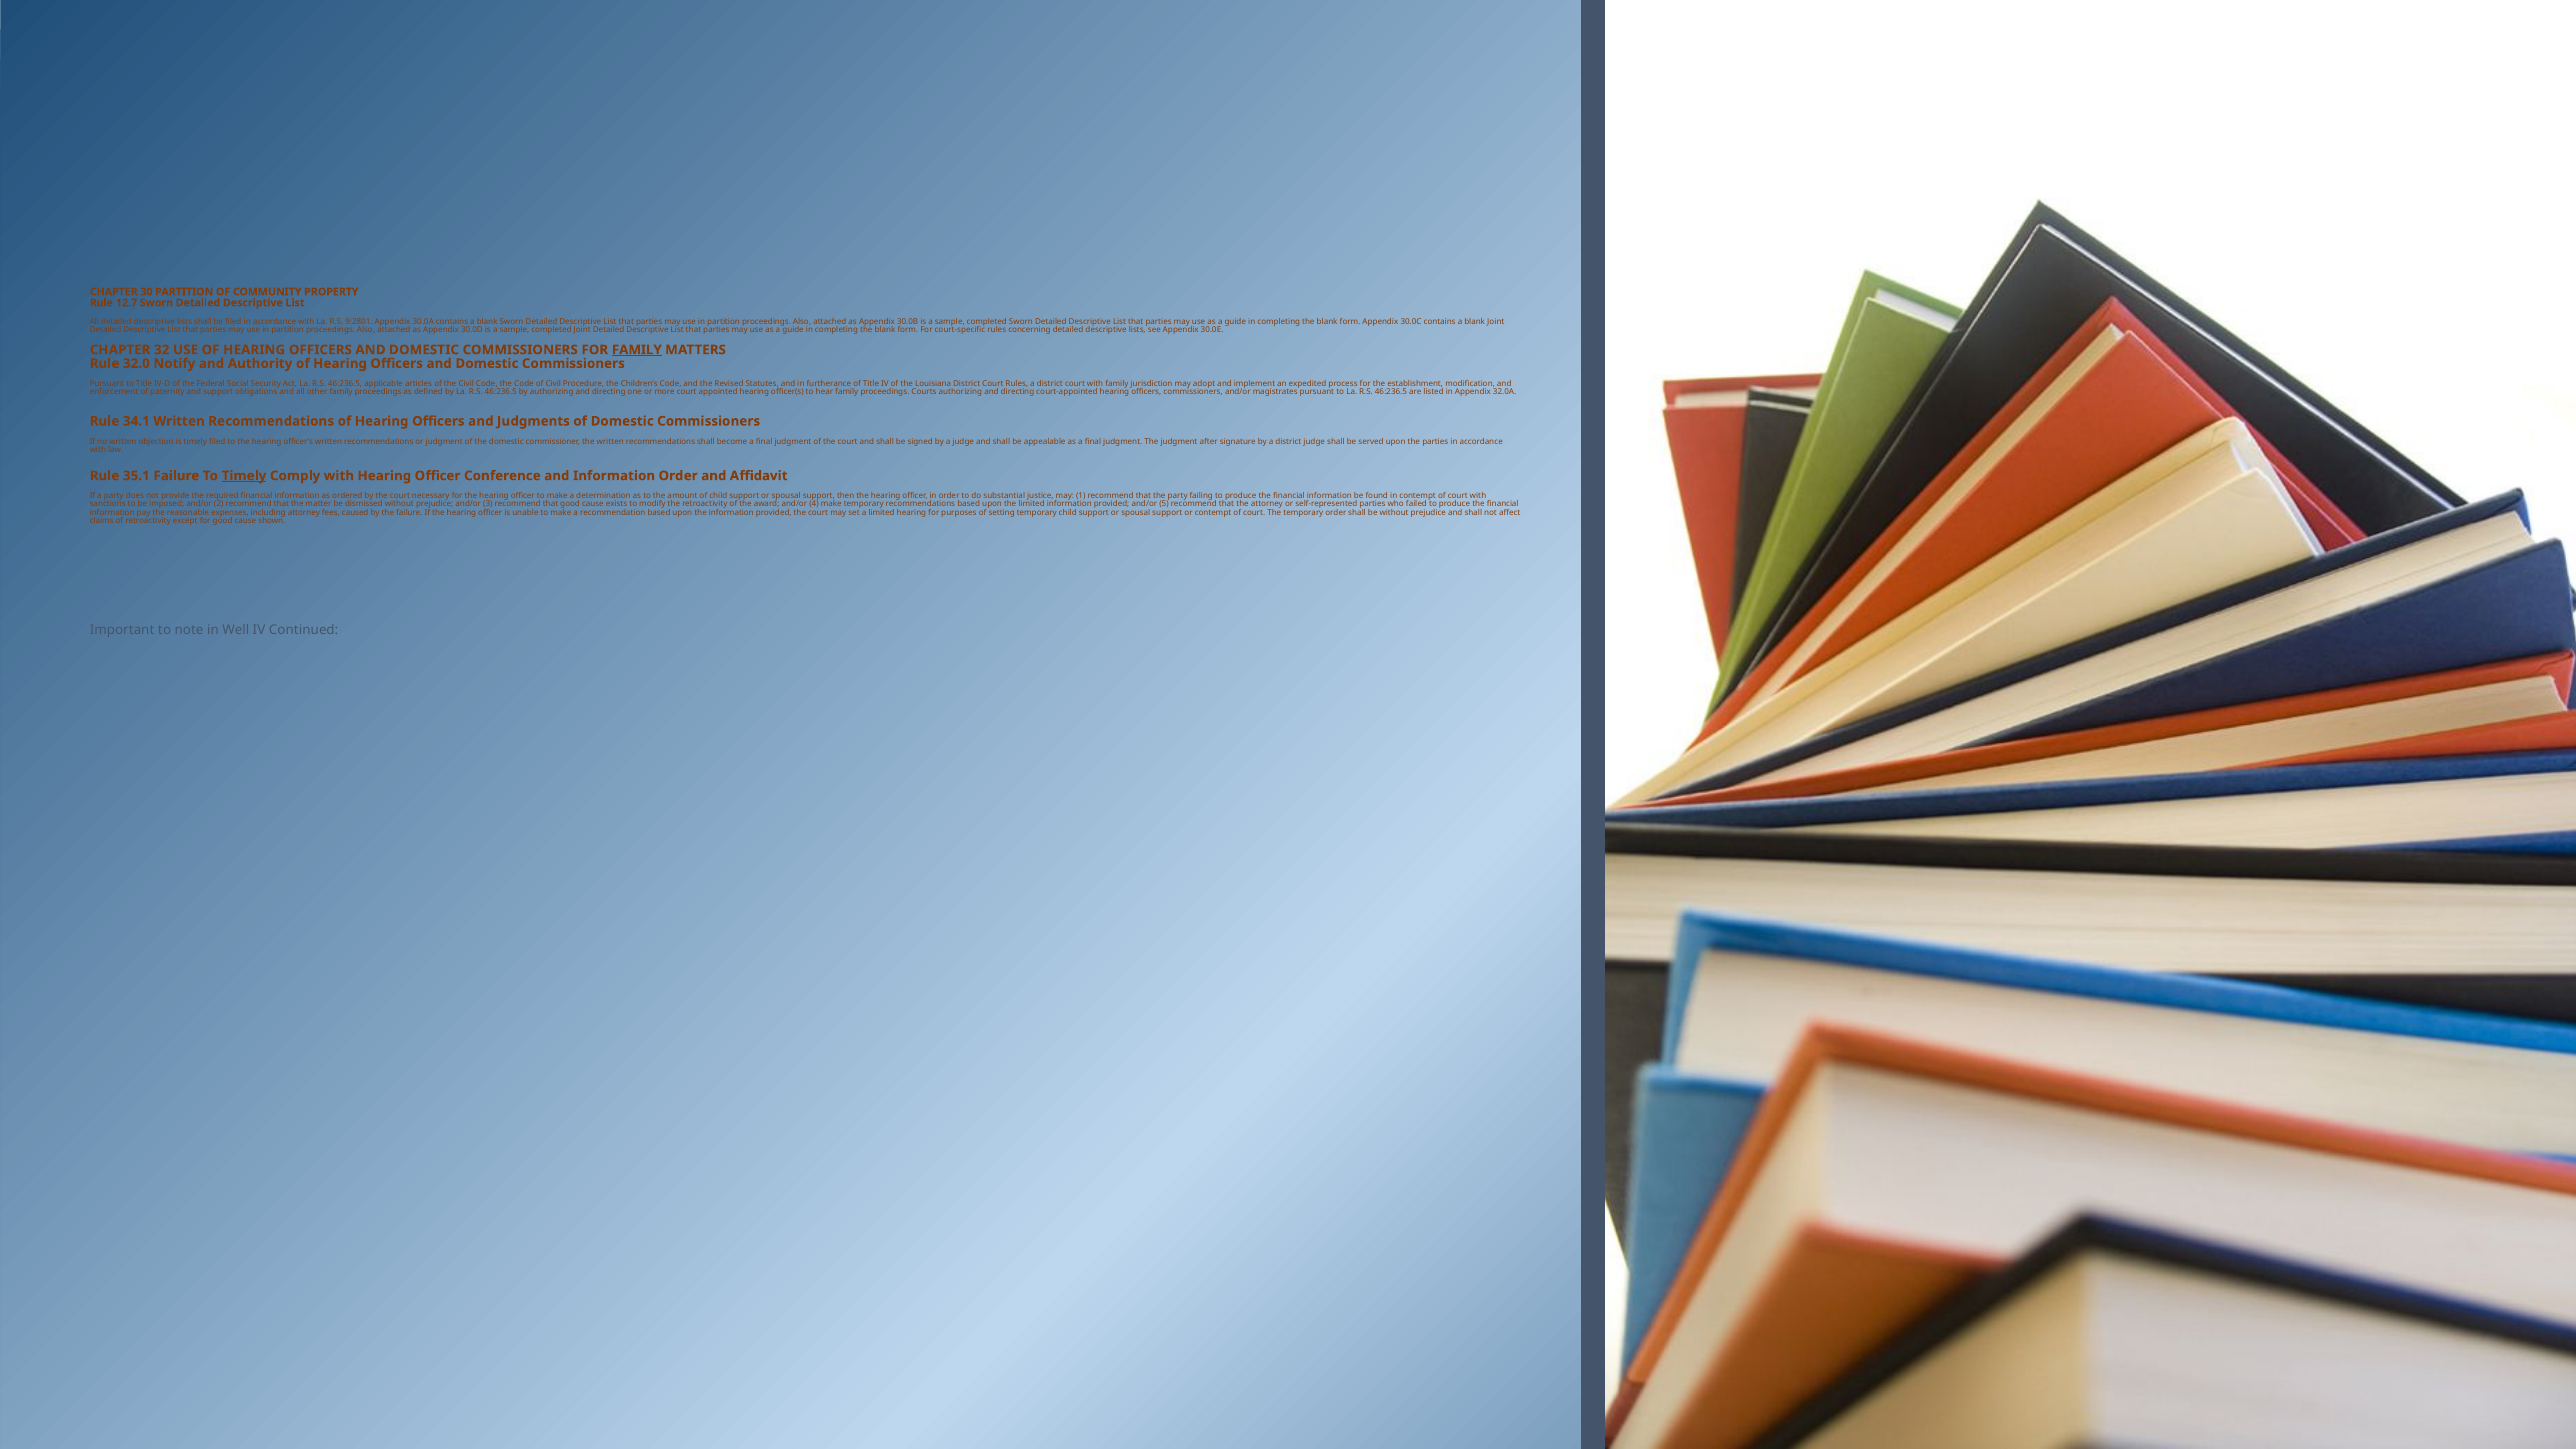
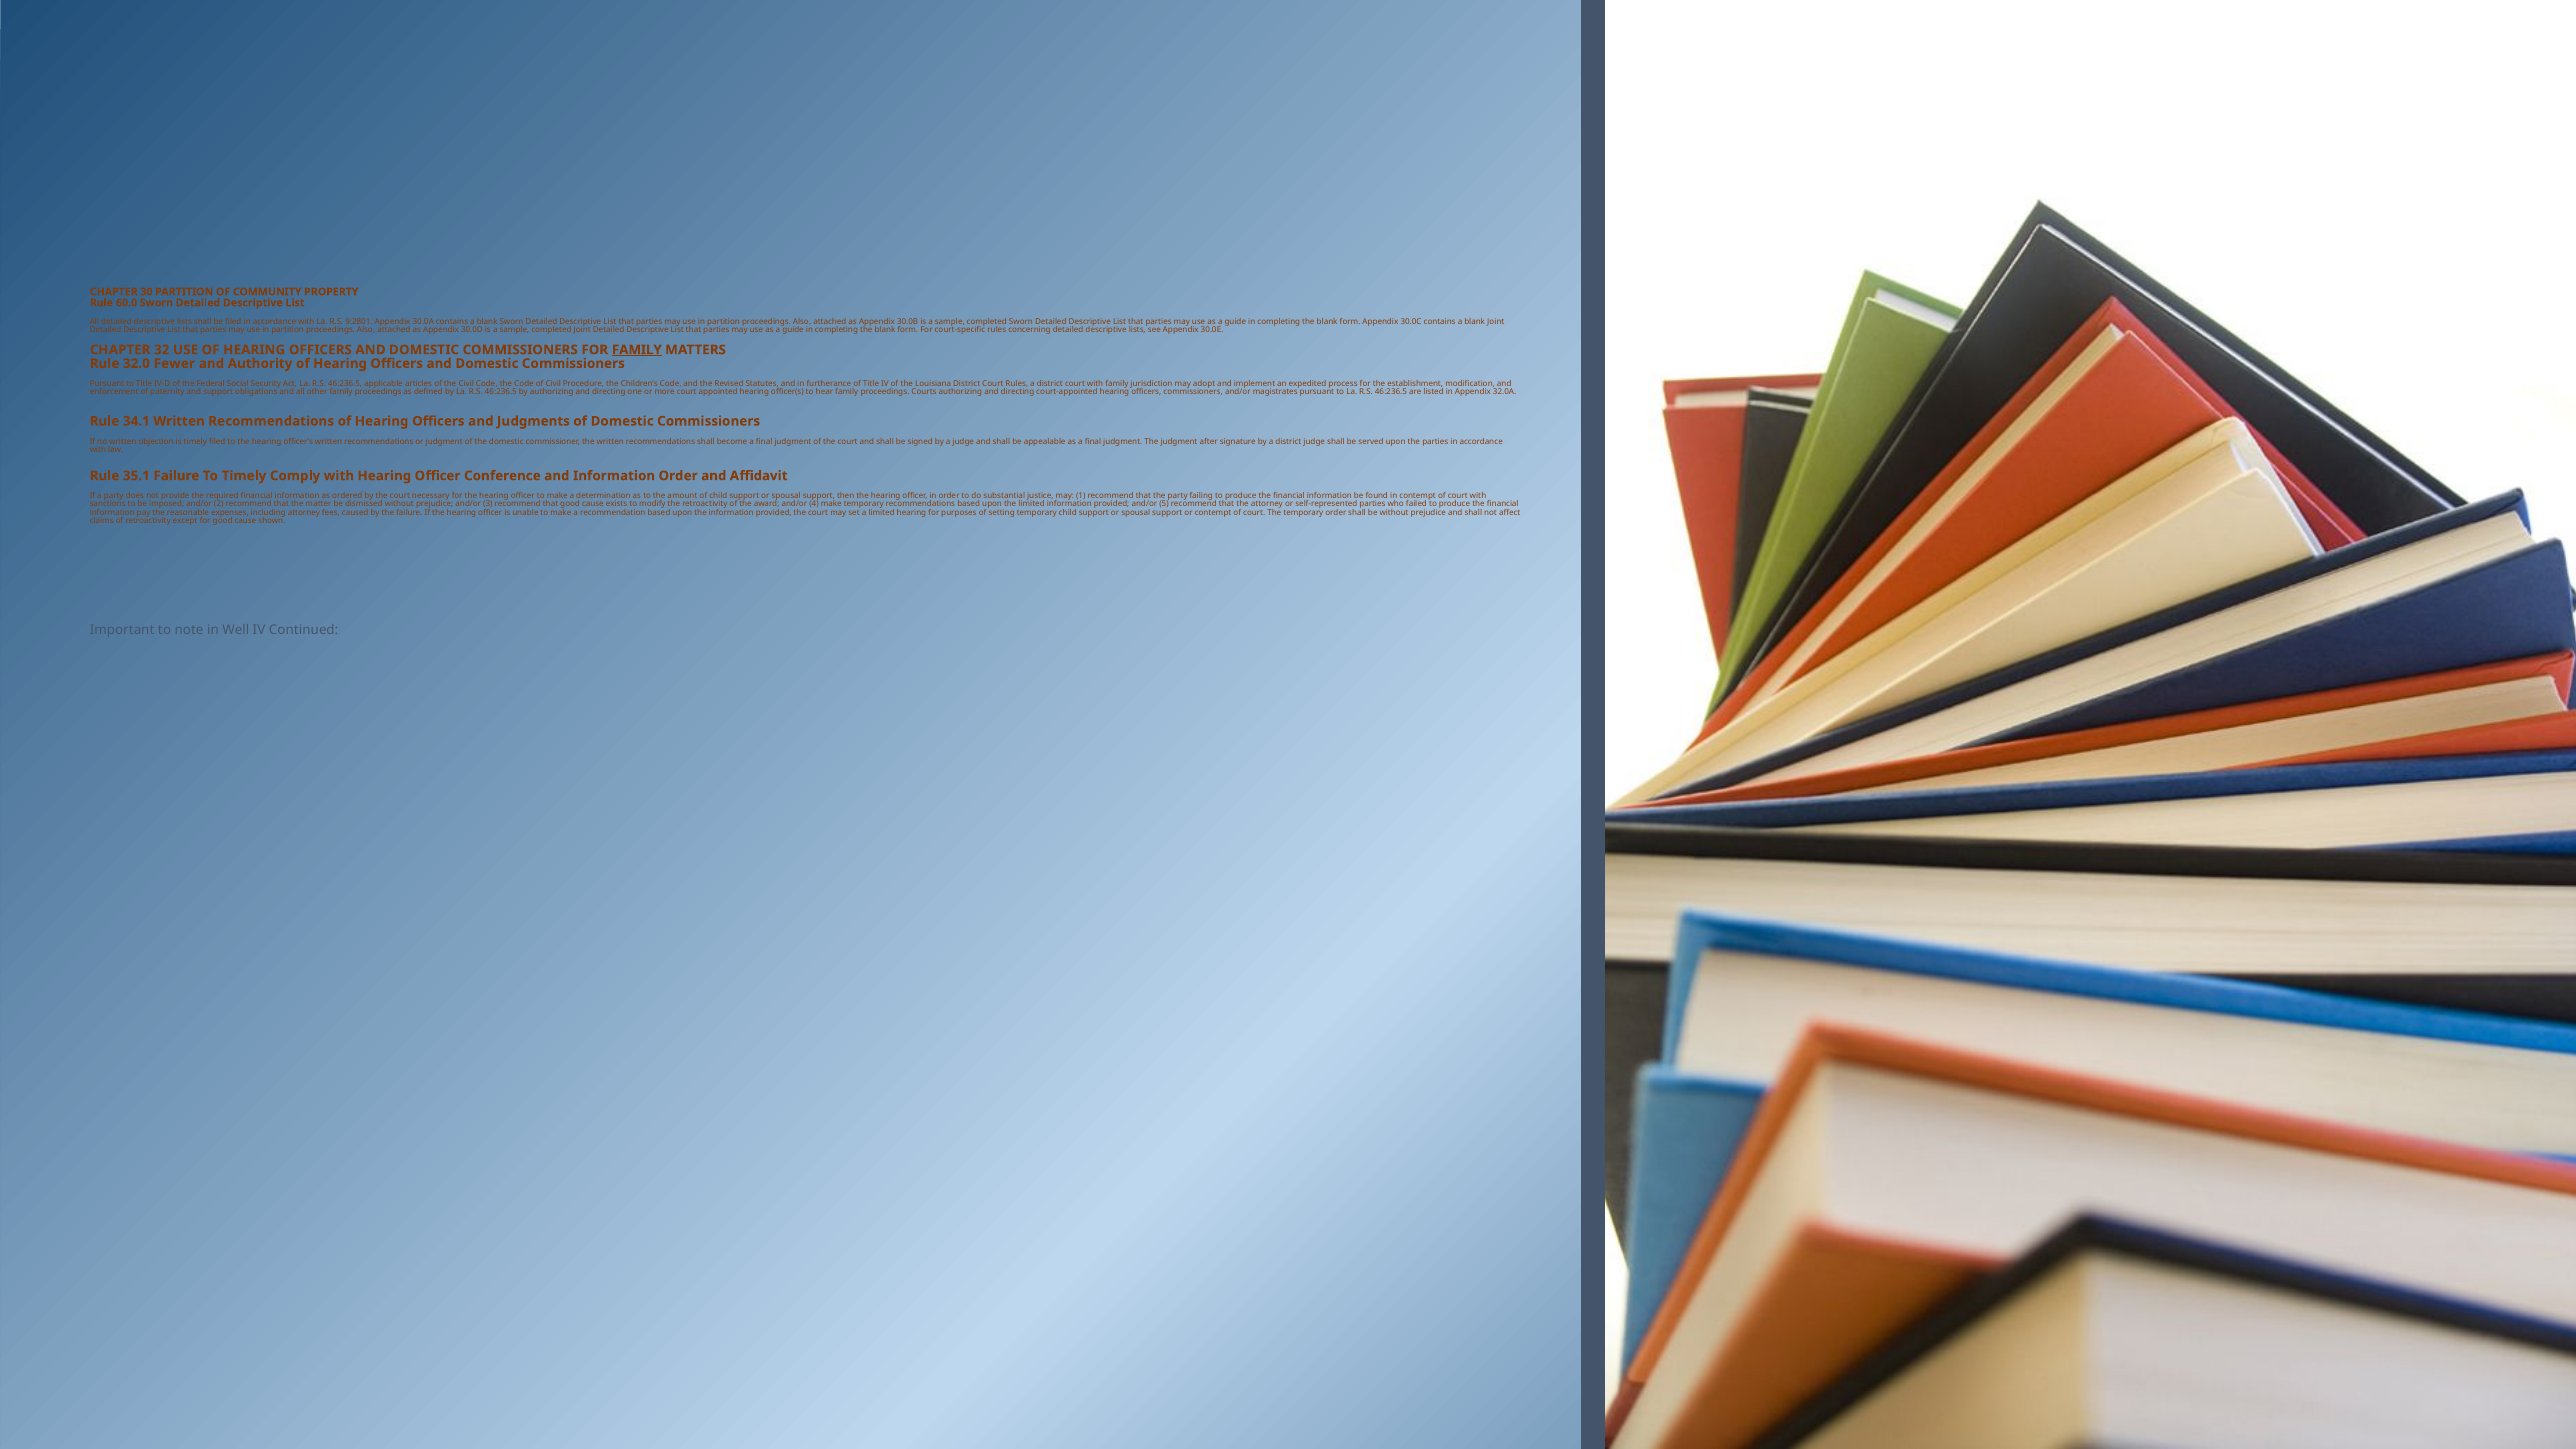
12.7: 12.7 -> 60.0
Notify: Notify -> Fewer
Timely at (244, 476) underline: present -> none
